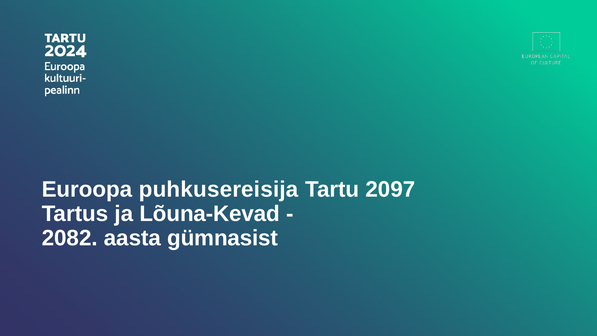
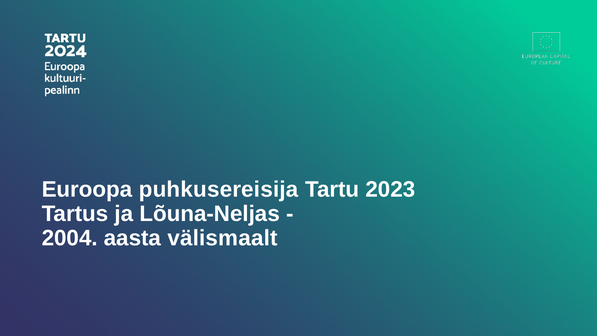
2097: 2097 -> 2023
Lõuna-Kevad: Lõuna-Kevad -> Lõuna-Neljas
2082: 2082 -> 2004
gümnasist: gümnasist -> välismaalt
